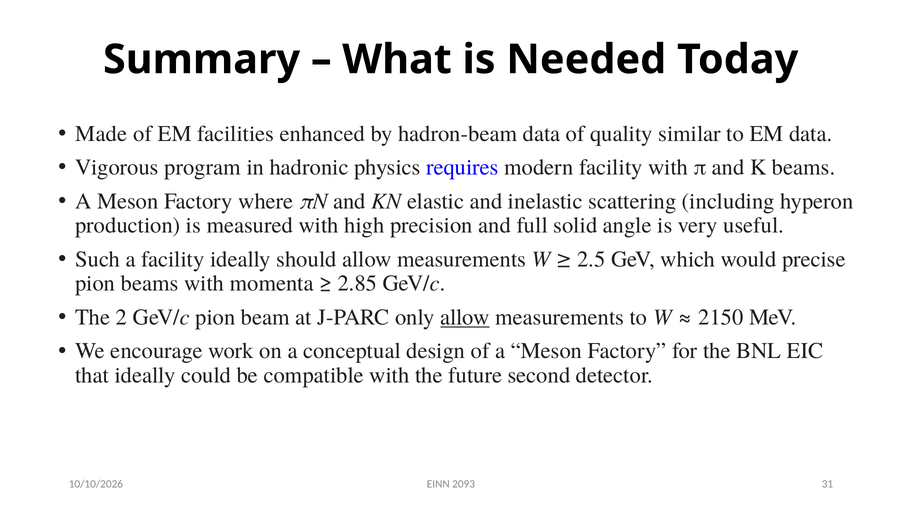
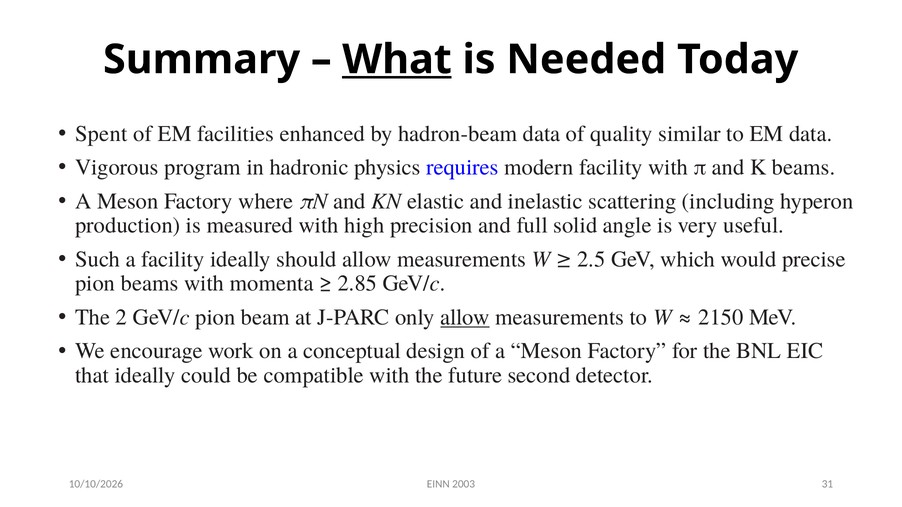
What underline: none -> present
Made: Made -> Spent
2093: 2093 -> 2003
